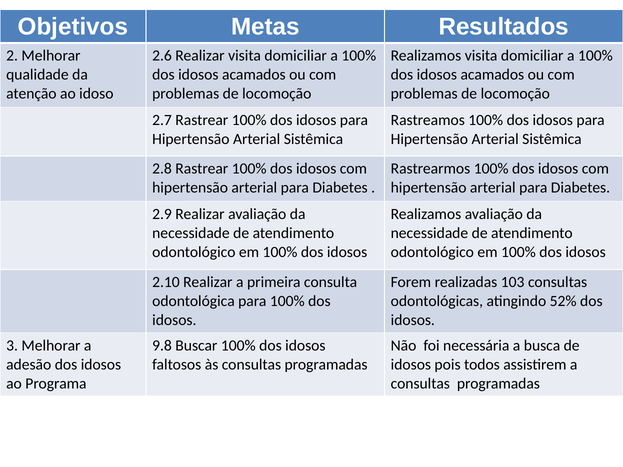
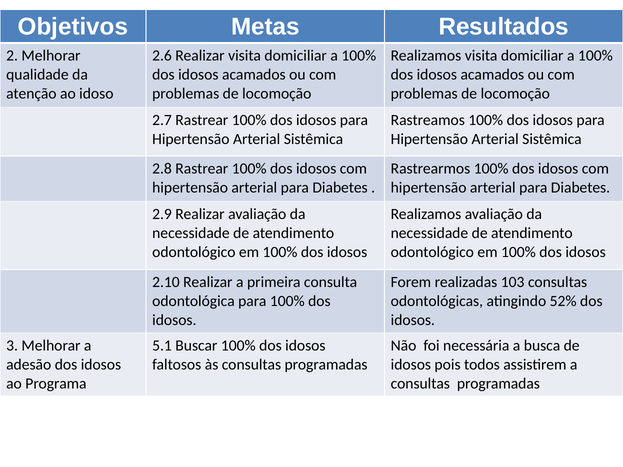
9.8: 9.8 -> 5.1
